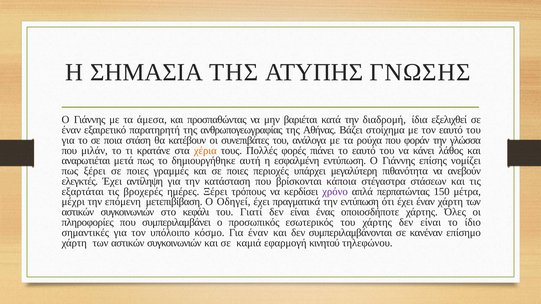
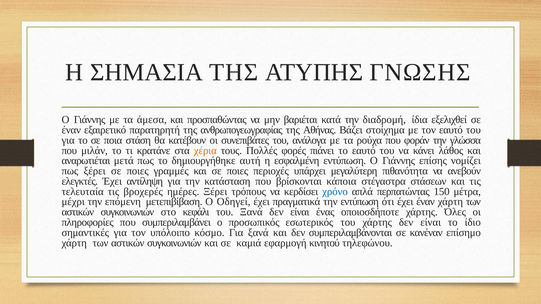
εξαρτάται: εξαρτάται -> τελευταία
χρόνο colour: purple -> blue
του Γιατί: Γιατί -> Ξανά
Για έναν: έναν -> ξανά
